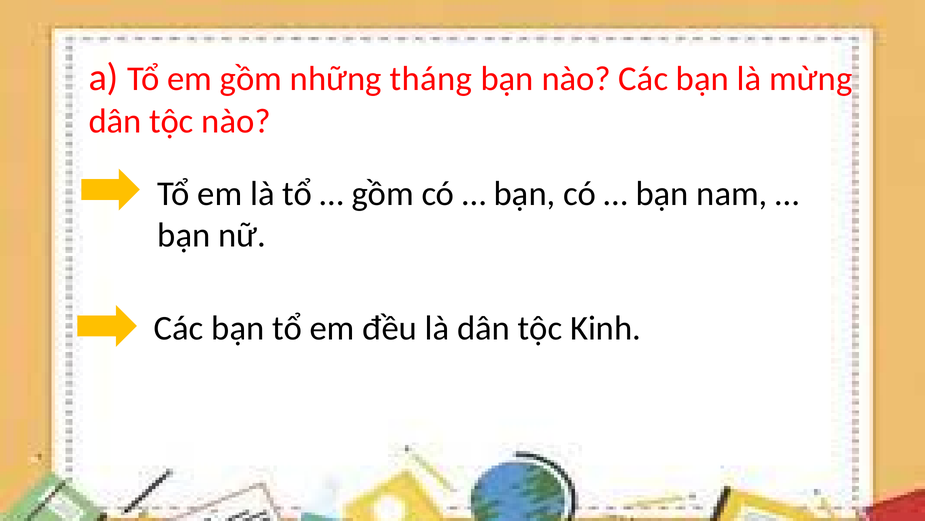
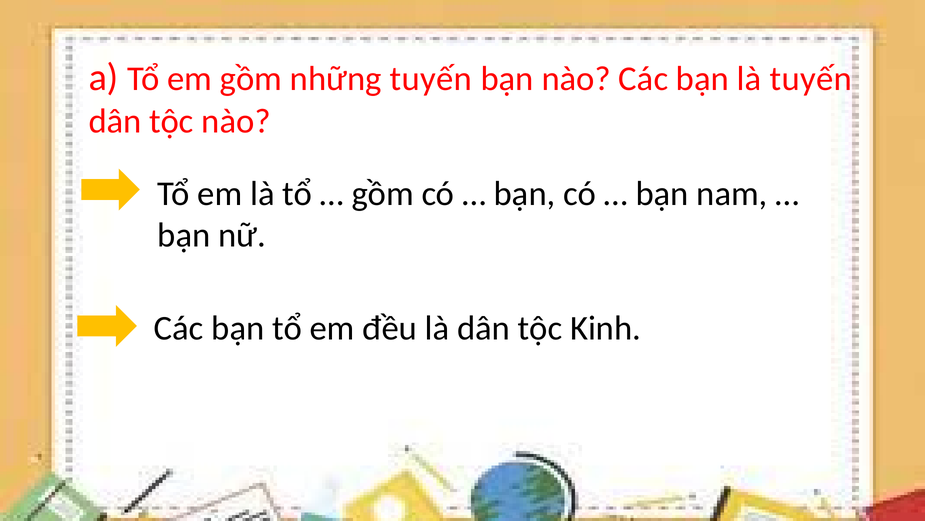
những tháng: tháng -> tuyến
là mừng: mừng -> tuyến
